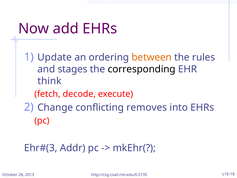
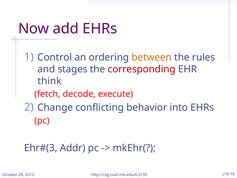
Update: Update -> Control
corresponding colour: black -> red
removes: removes -> behavior
